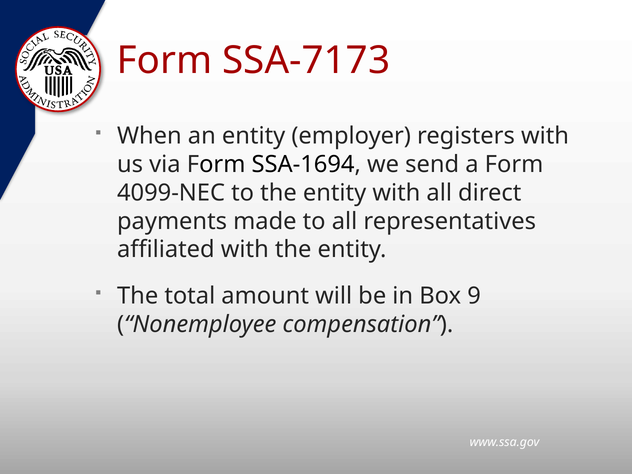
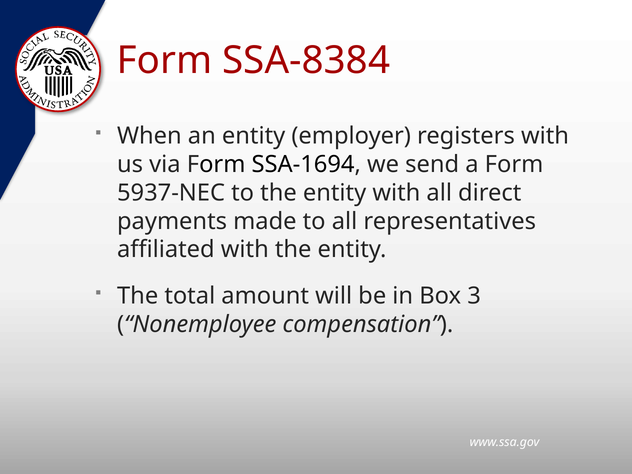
SSA-7173: SSA-7173 -> SSA-8384
4099-NEC: 4099-NEC -> 5937-NEC
9: 9 -> 3
